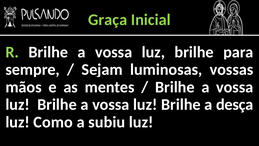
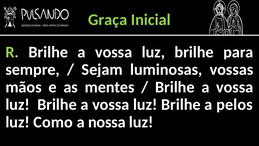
desça: desça -> pelos
subiu: subiu -> nossa
